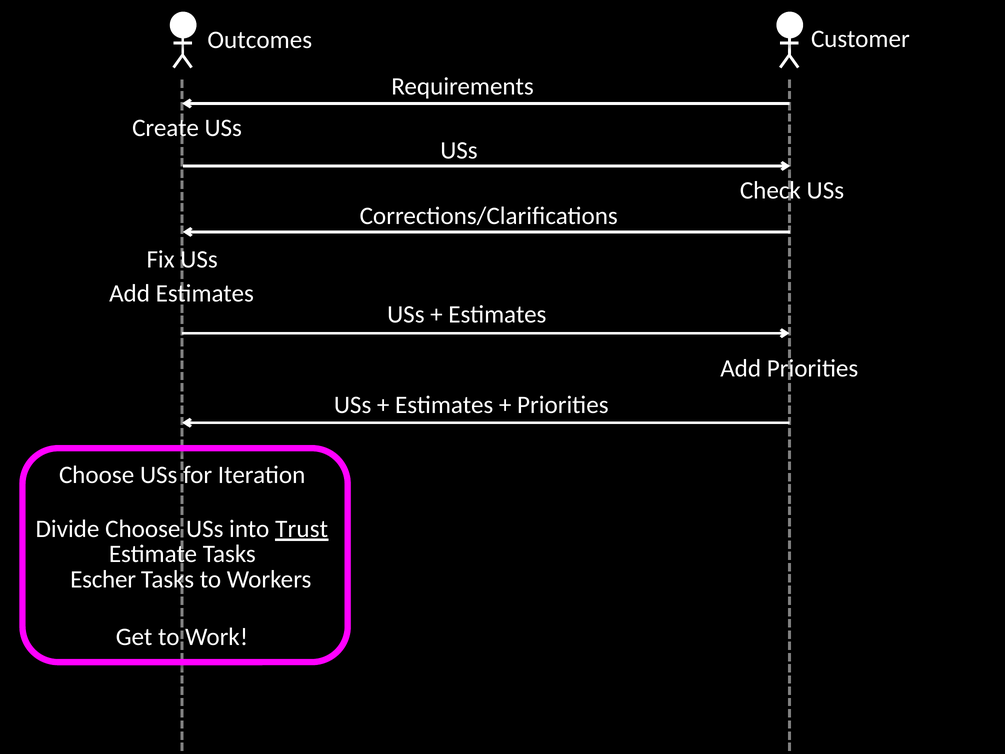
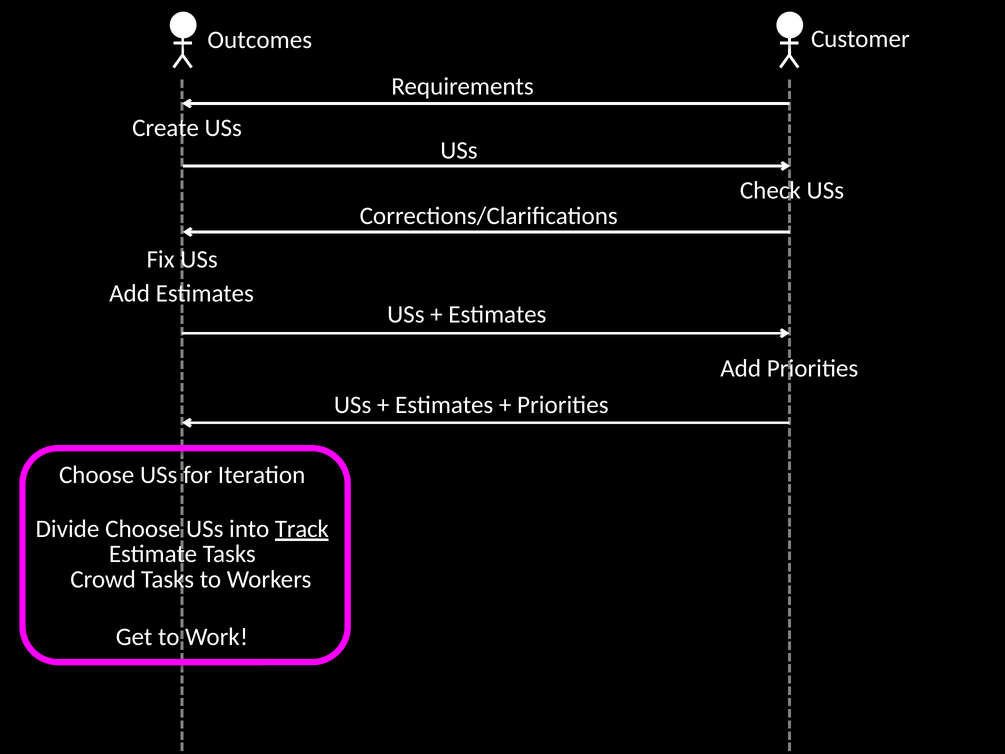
Trust: Trust -> Track
Escher: Escher -> Crowd
